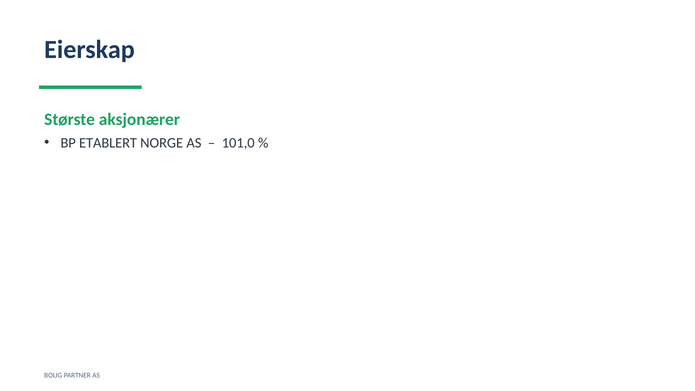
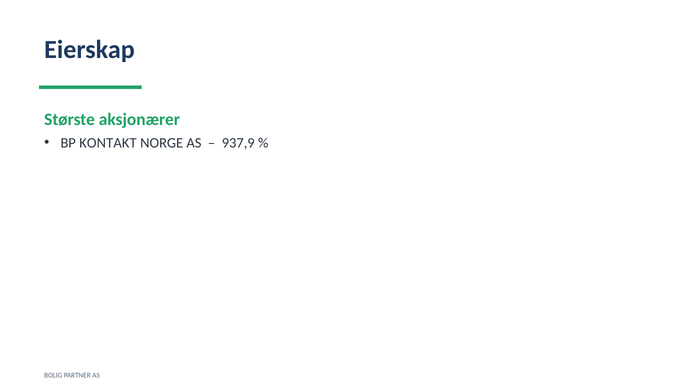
ETABLERT: ETABLERT -> KONTAKT
101,0: 101,0 -> 937,9
